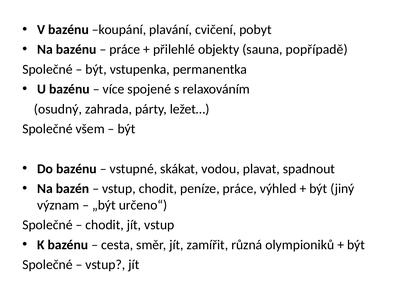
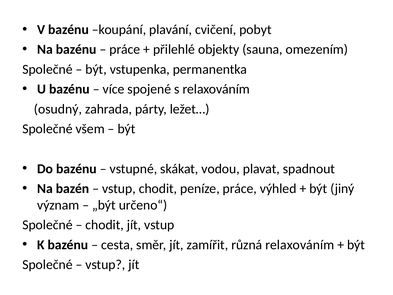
popřípadě: popřípadě -> omezením
různá olympioniků: olympioniků -> relaxováním
